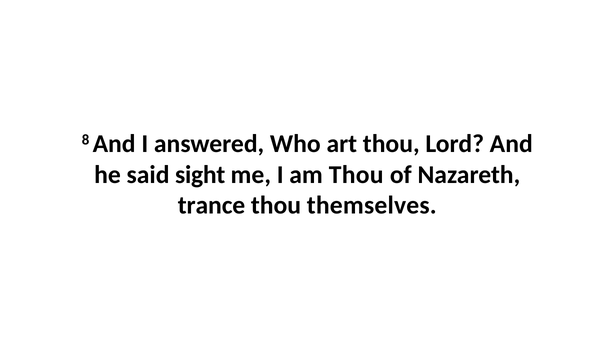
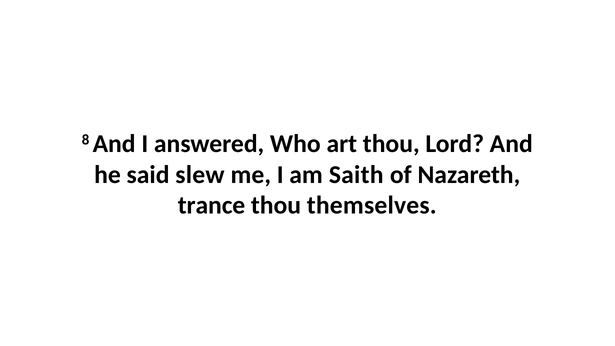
sight: sight -> slew
am Thou: Thou -> Saith
